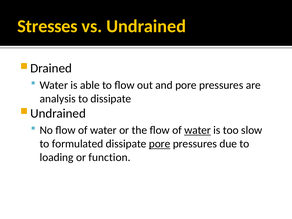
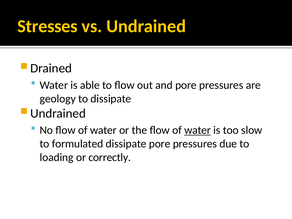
analysis: analysis -> geology
pore at (160, 144) underline: present -> none
function: function -> correctly
